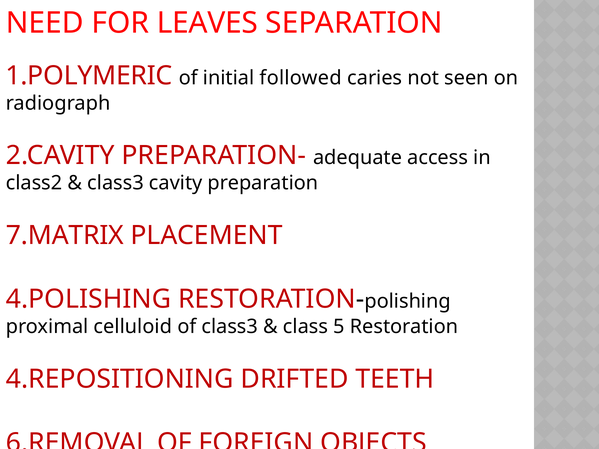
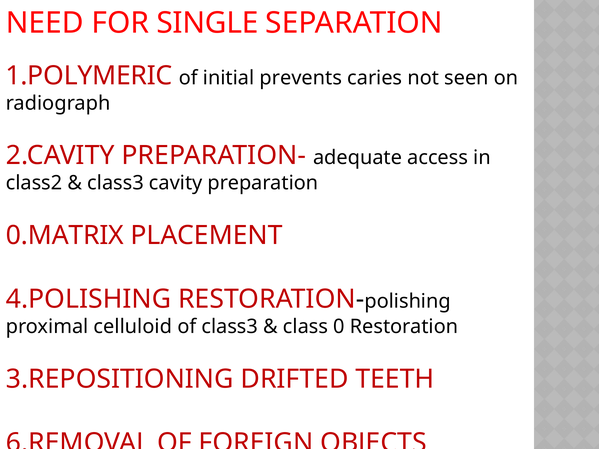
LEAVES: LEAVES -> SINGLE
followed: followed -> prevents
7.MATRIX: 7.MATRIX -> 0.MATRIX
5: 5 -> 0
4.REPOSITIONING: 4.REPOSITIONING -> 3.REPOSITIONING
